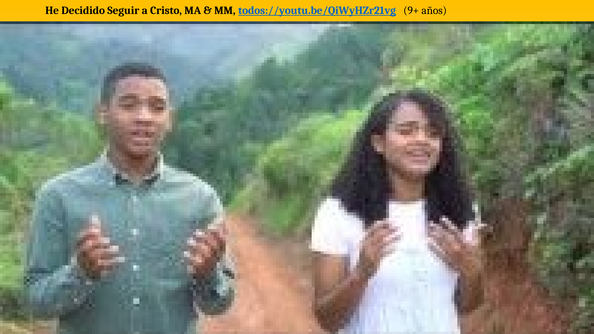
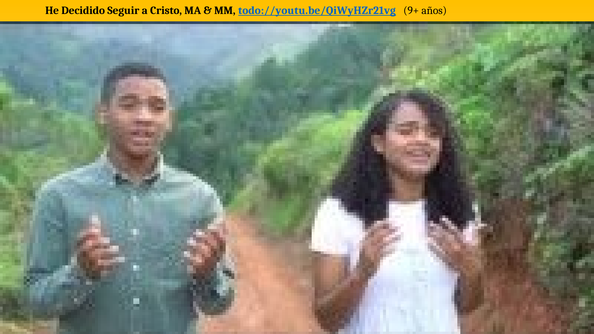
todos://youtu.be/QiWyHZr21vg: todos://youtu.be/QiWyHZr21vg -> todo://youtu.be/QiWyHZr21vg
